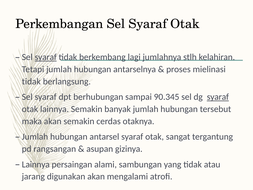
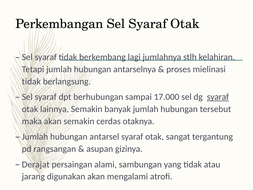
syaraf at (46, 57) underline: present -> none
90.345: 90.345 -> 17.000
Lainnya at (36, 164): Lainnya -> Derajat
